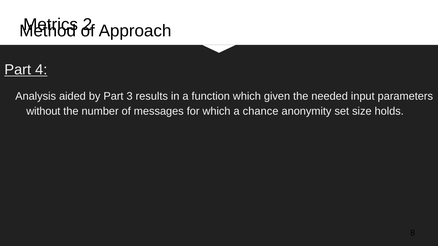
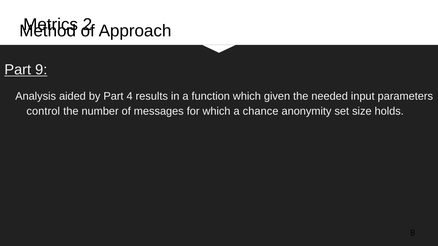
4: 4 -> 9
3: 3 -> 4
without: without -> control
